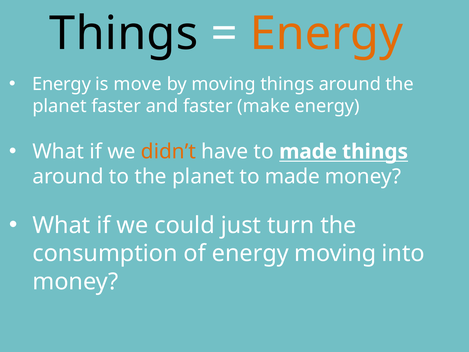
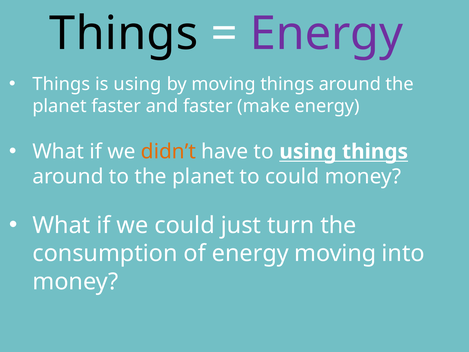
Energy at (326, 34) colour: orange -> purple
Energy at (62, 84): Energy -> Things
is move: move -> using
have to made: made -> using
planet to made: made -> could
